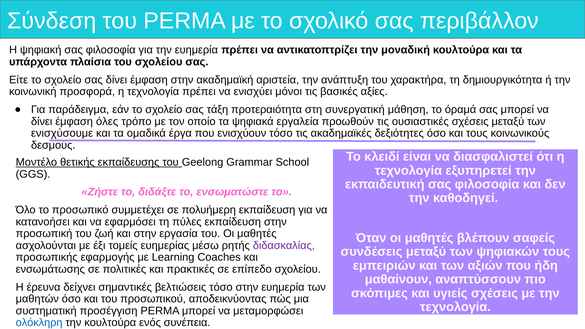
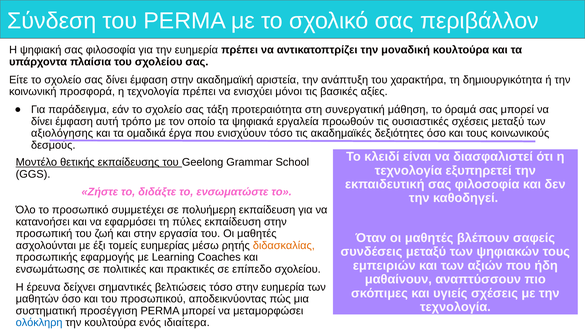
όλες: όλες -> αυτή
ενισχύσουμε: ενισχύσουμε -> αξιολόγησης
διδασκαλίας colour: purple -> orange
συνέπεια: συνέπεια -> ιδιαίτερα
